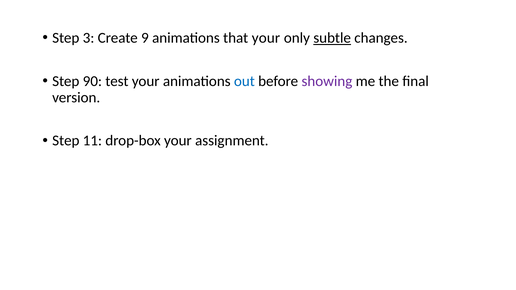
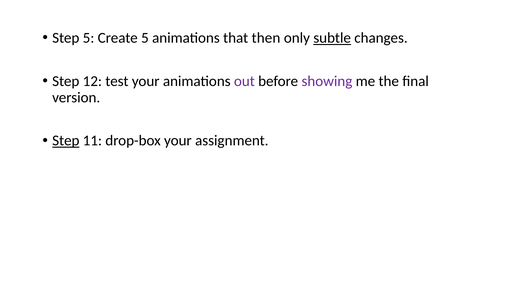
Step 3: 3 -> 5
Create 9: 9 -> 5
that your: your -> then
90: 90 -> 12
out colour: blue -> purple
Step at (66, 141) underline: none -> present
